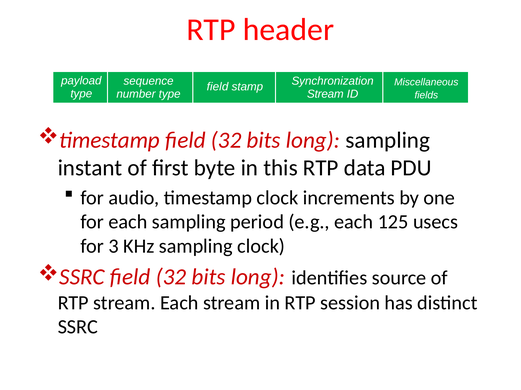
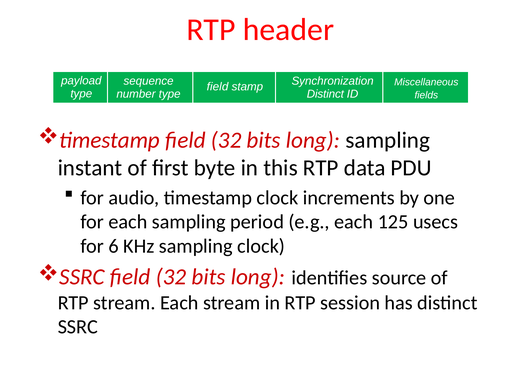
Stream at (325, 94): Stream -> Distinct
3: 3 -> 6
